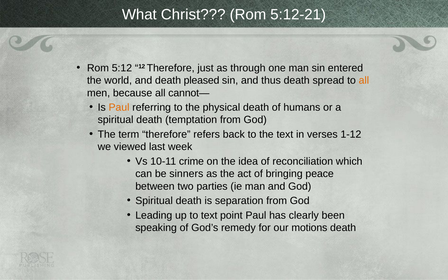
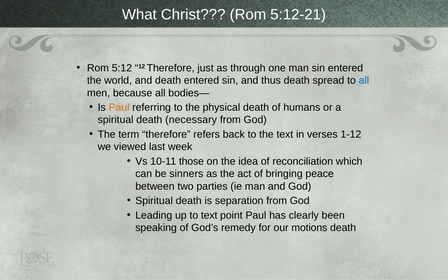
death pleased: pleased -> entered
all at (364, 80) colour: orange -> blue
cannot—: cannot— -> bodies—
temptation: temptation -> necessary
crime: crime -> those
